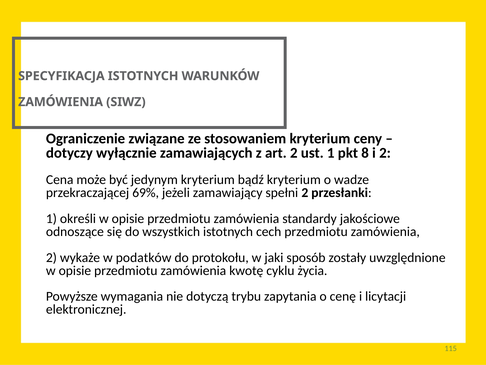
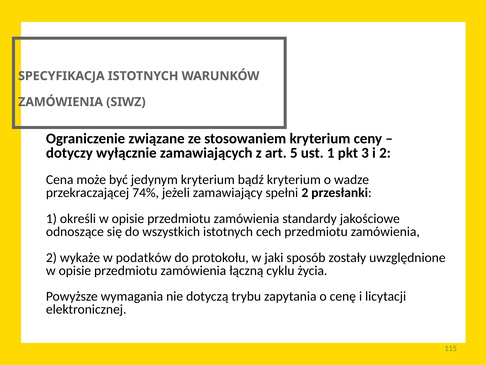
art 2: 2 -> 5
8: 8 -> 3
69%: 69% -> 74%
kwotę: kwotę -> łączną
